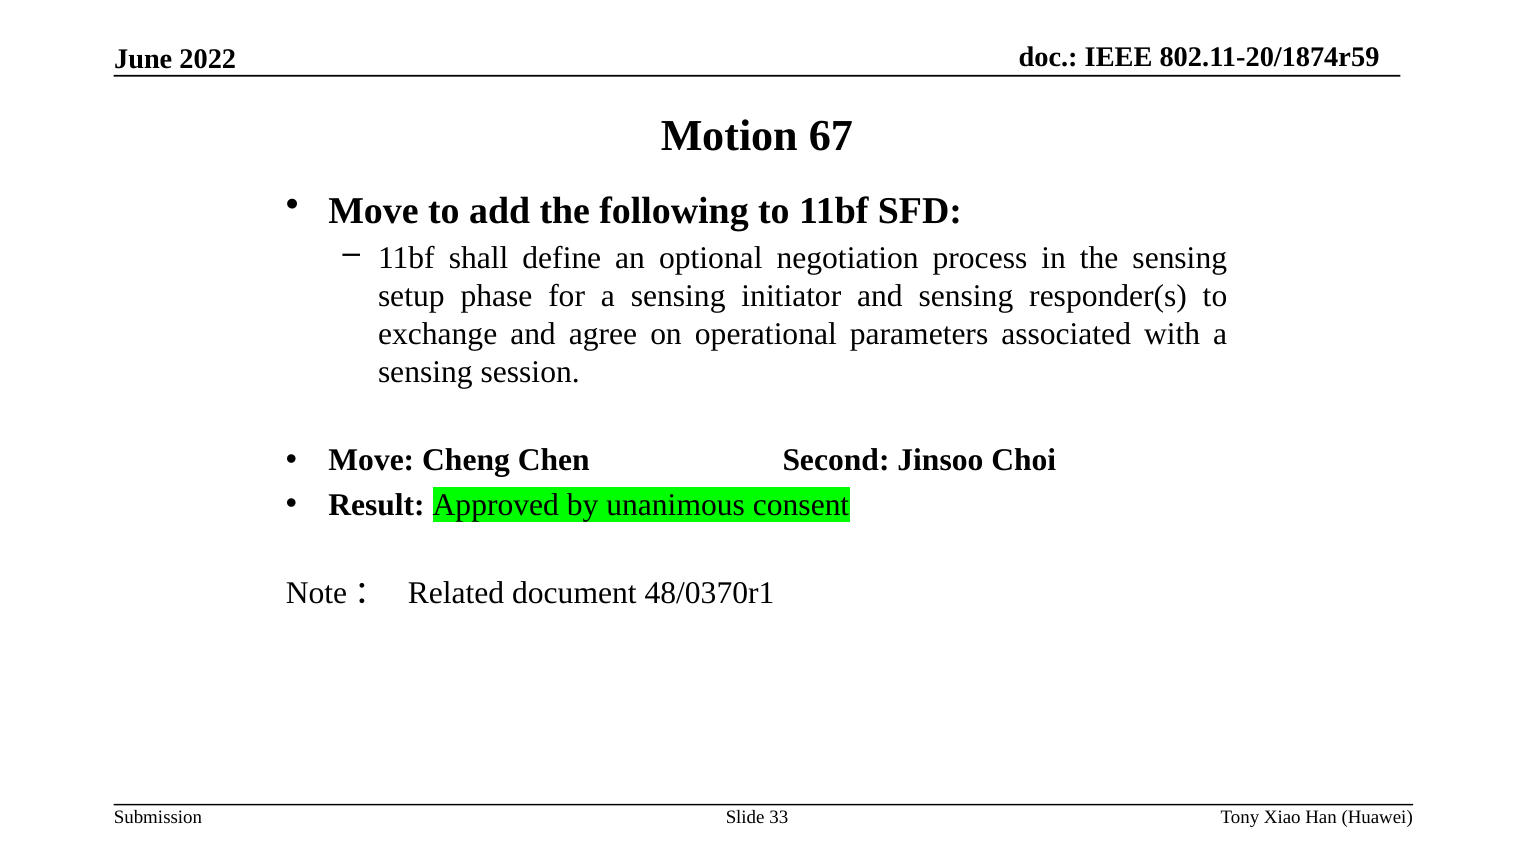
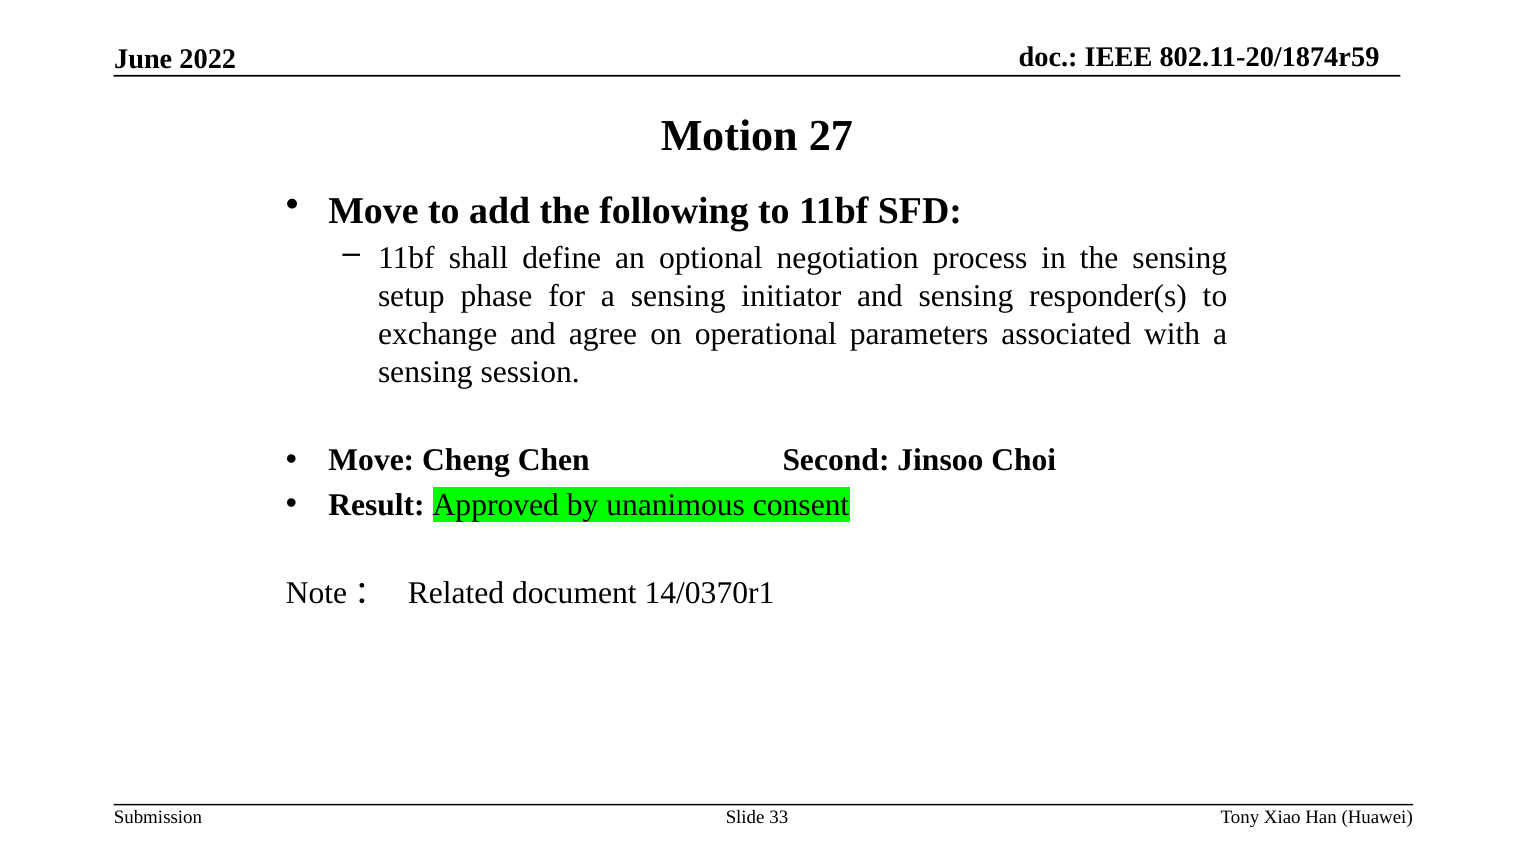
67: 67 -> 27
48/0370r1: 48/0370r1 -> 14/0370r1
